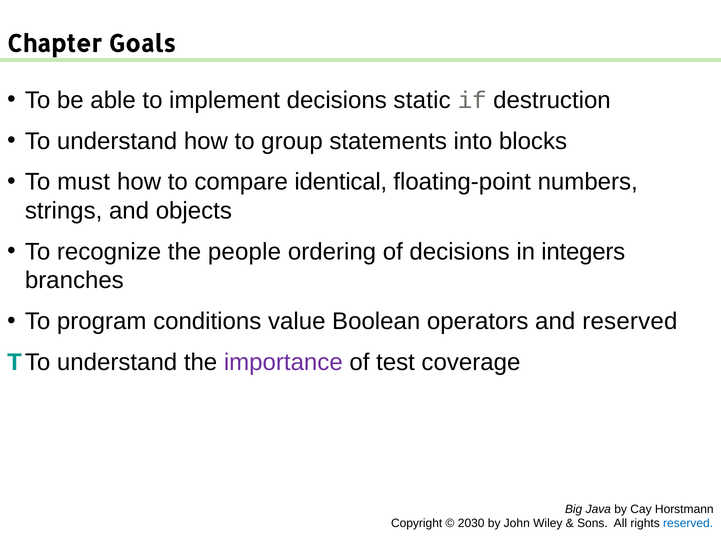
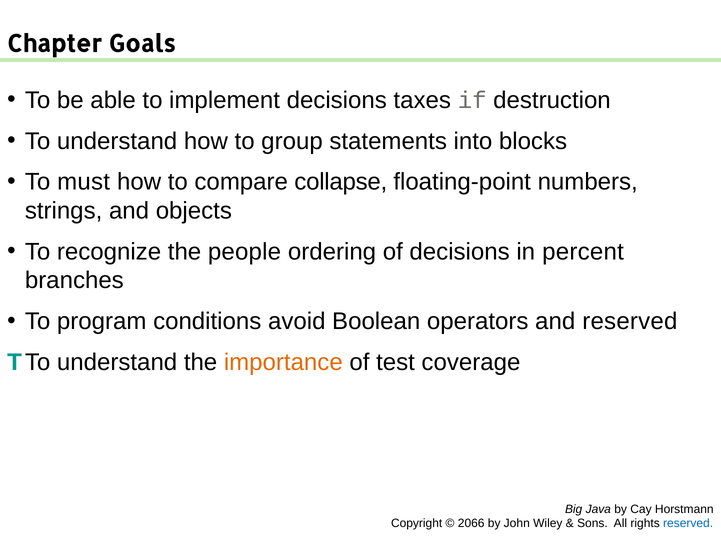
static: static -> taxes
identical: identical -> collapse
integers: integers -> percent
value: value -> avoid
importance colour: purple -> orange
2030: 2030 -> 2066
